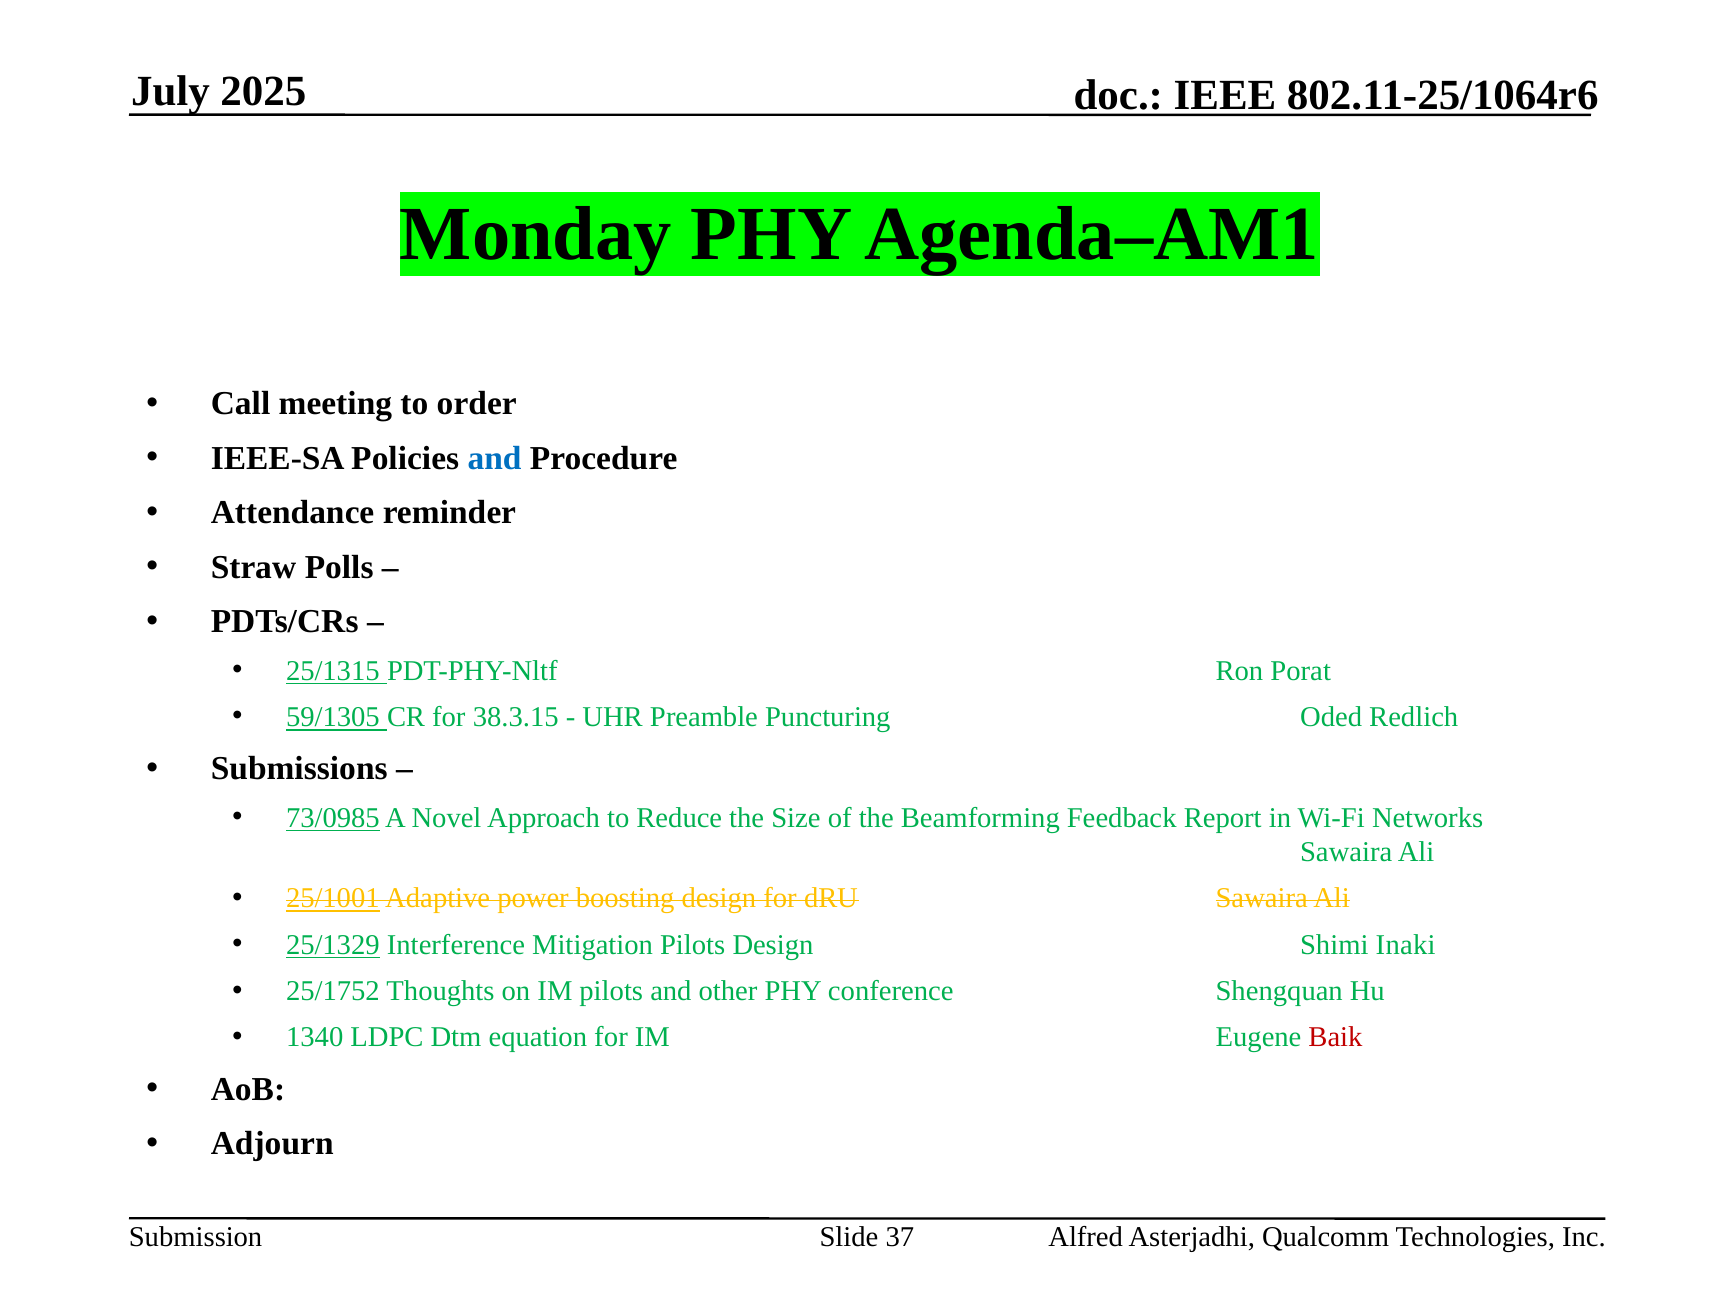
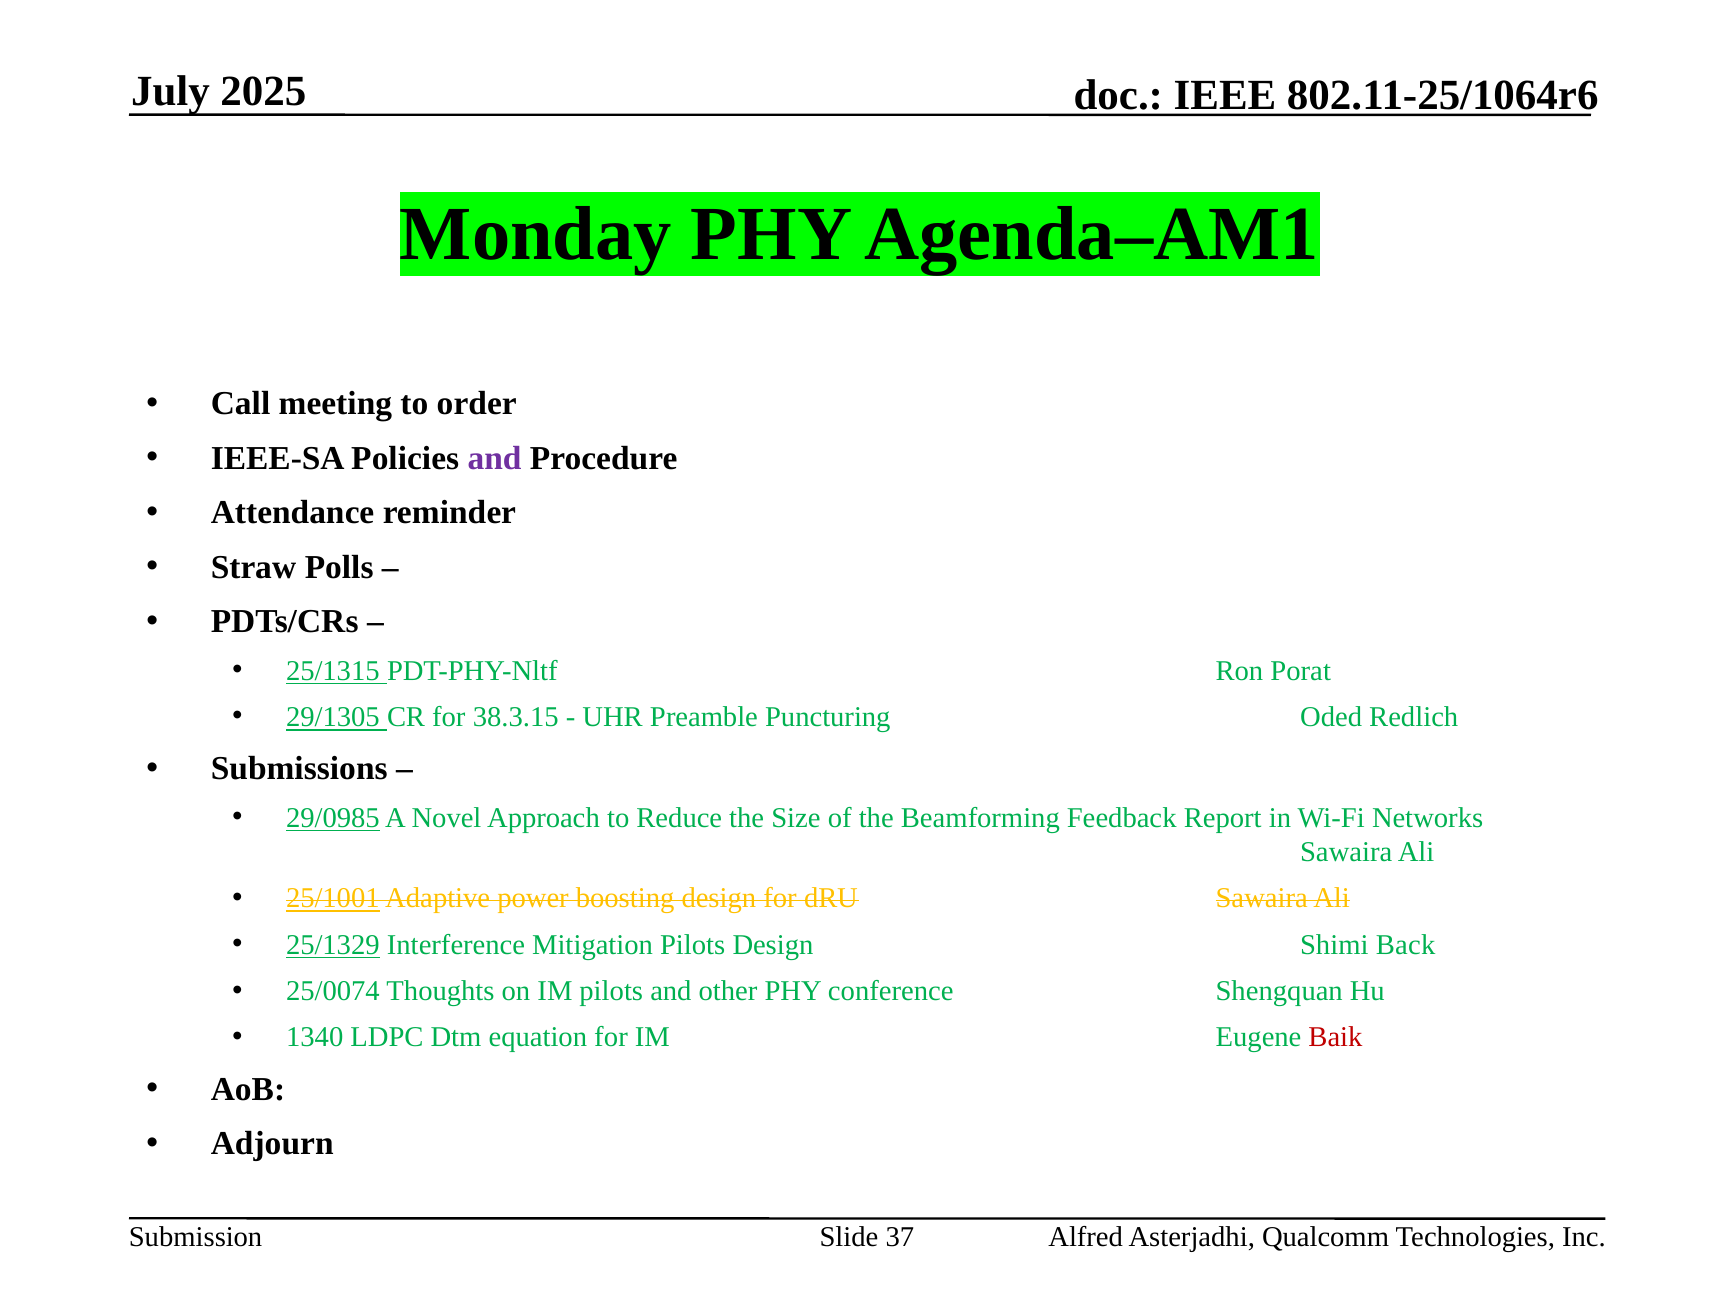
and at (495, 458) colour: blue -> purple
59/1305: 59/1305 -> 29/1305
73/0985: 73/0985 -> 29/0985
Inaki: Inaki -> Back
25/1752: 25/1752 -> 25/0074
